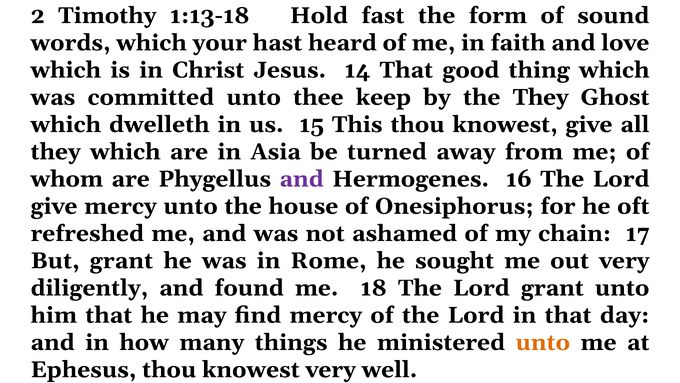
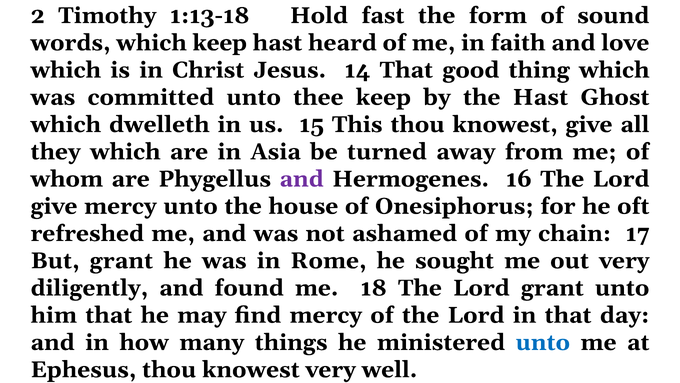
which your: your -> keep
the They: They -> Hast
unto at (543, 342) colour: orange -> blue
